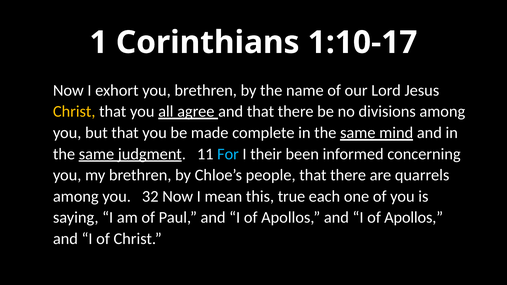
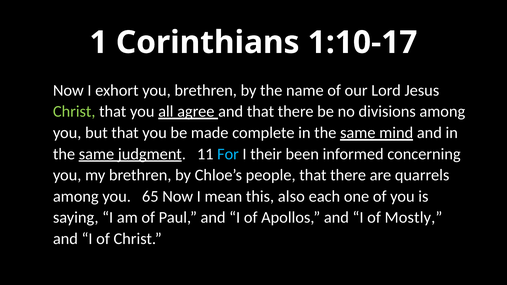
Christ at (74, 112) colour: yellow -> light green
32: 32 -> 65
true: true -> also
Apollos at (414, 218): Apollos -> Mostly
